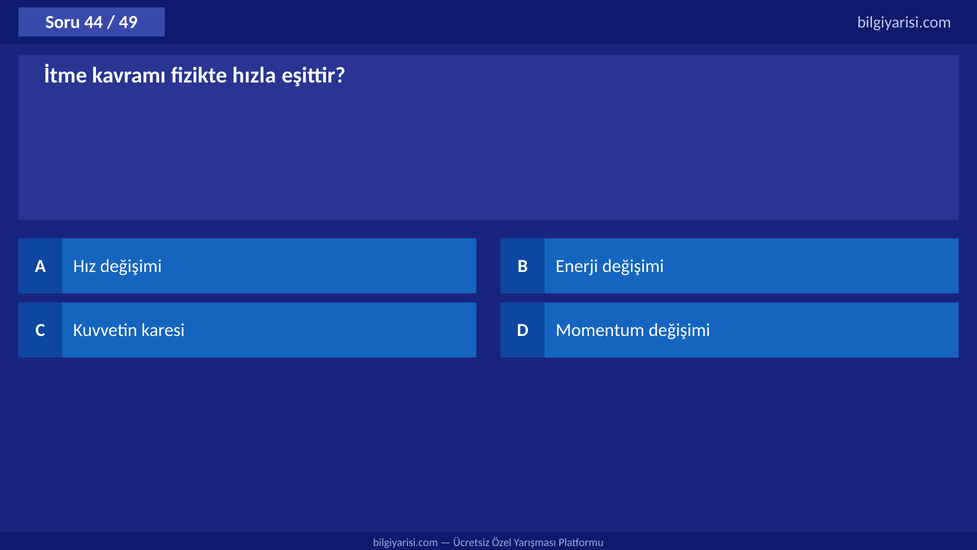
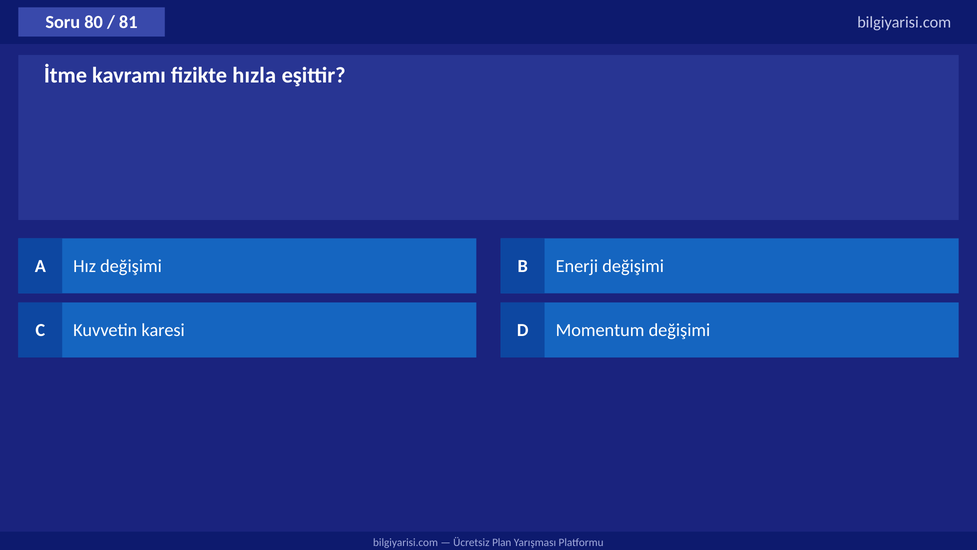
44: 44 -> 80
49: 49 -> 81
Özel: Özel -> Plan
